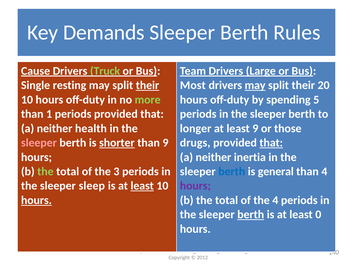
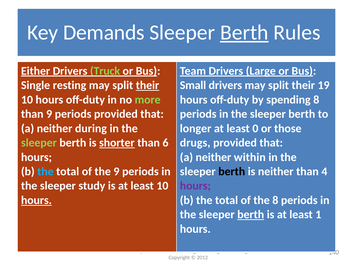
Berth at (244, 32) underline: none -> present
Cause: Cause -> Either
Most: Most -> Small
may at (255, 85) underline: present -> none
20: 20 -> 19
spending 5: 5 -> 8
than 1: 1 -> 9
health: health -> during
least 9: 9 -> 0
sleeper at (39, 143) colour: pink -> light green
than 9: 9 -> 6
that at (271, 143) underline: present -> none
inertia: inertia -> within
the at (45, 171) colour: light green -> light blue
the 3: 3 -> 9
berth at (232, 171) colour: blue -> black
is general: general -> neither
sleep: sleep -> study
least at (142, 186) underline: present -> none
the 4: 4 -> 8
0: 0 -> 1
